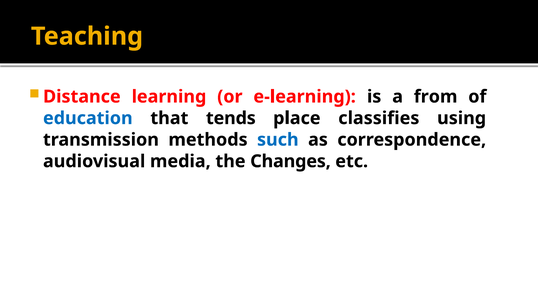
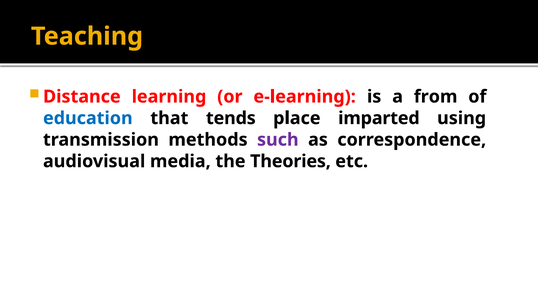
classifies: classifies -> imparted
such colour: blue -> purple
Changes: Changes -> Theories
